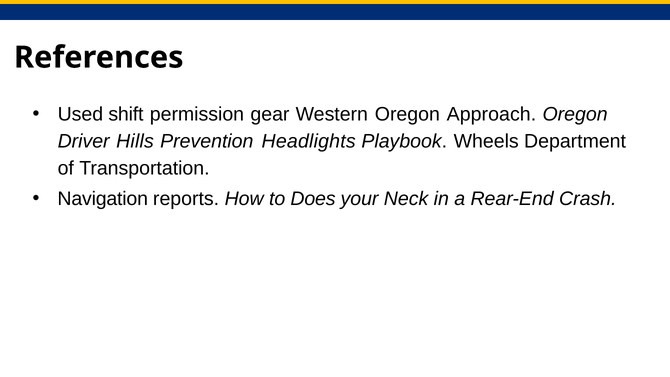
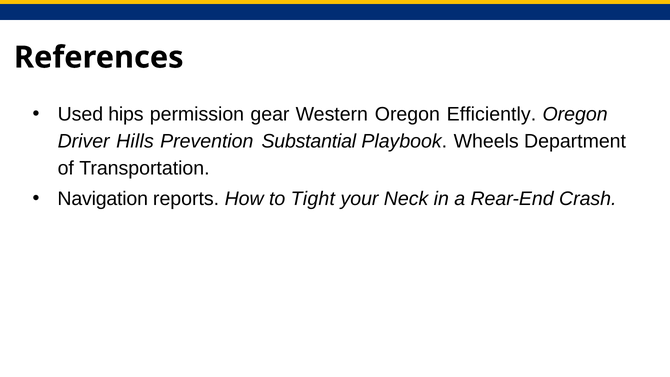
shift: shift -> hips
Approach: Approach -> Efficiently
Headlights: Headlights -> Substantial
Does: Does -> Tight
